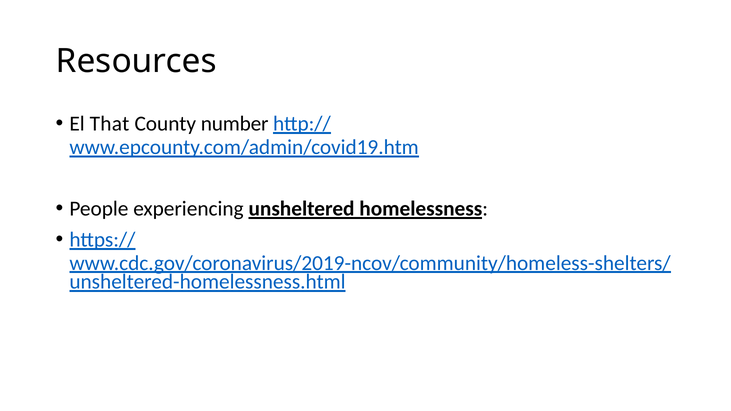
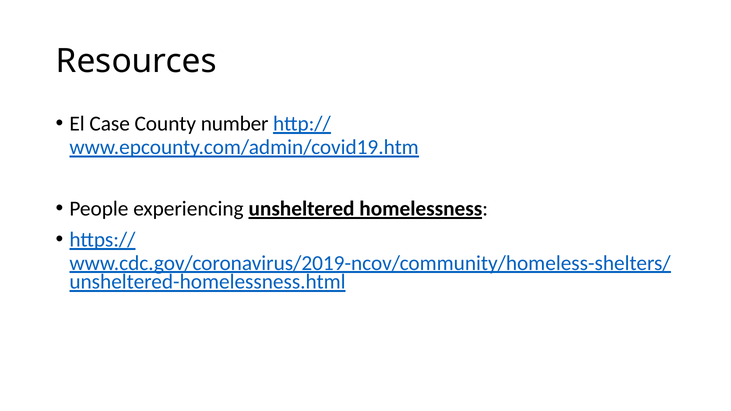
That: That -> Case
